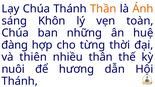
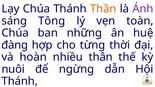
Ánh colour: orange -> purple
Khôn: Khôn -> Tông
thiên: thiên -> hoàn
hương: hương -> ngừng
